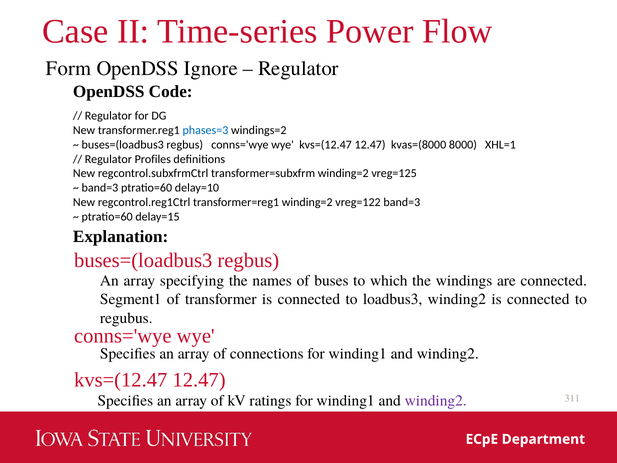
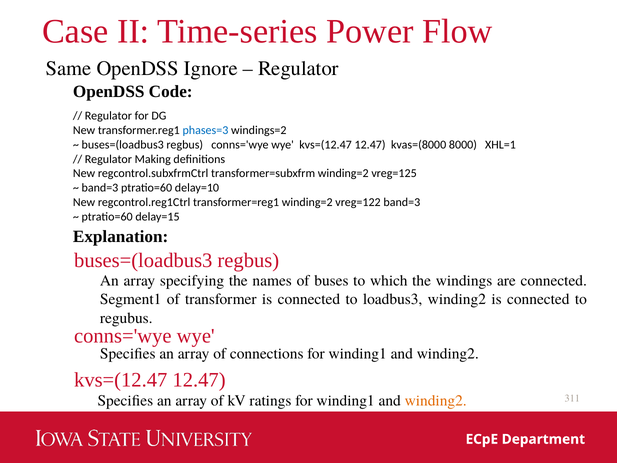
Form: Form -> Same
Profiles: Profiles -> Making
winding2 at (436, 401) colour: purple -> orange
